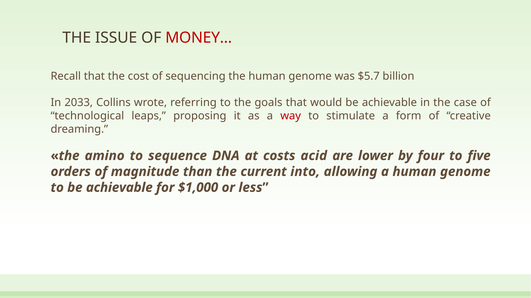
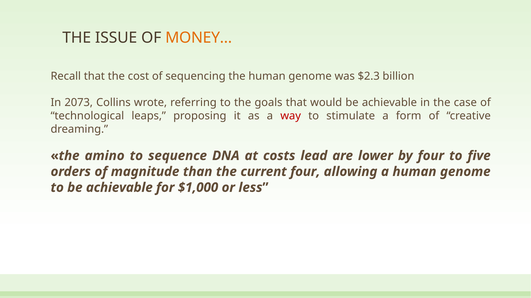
MONEY… colour: red -> orange
$5.7: $5.7 -> $2.3
2033: 2033 -> 2073
acid: acid -> lead
current into: into -> four
